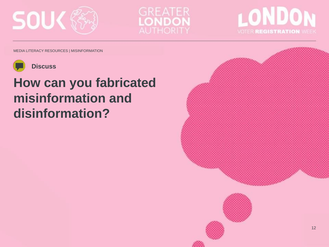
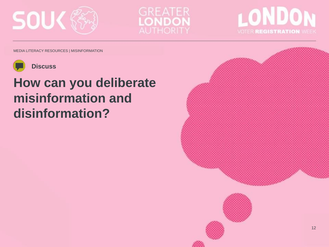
fabricated: fabricated -> deliberate
